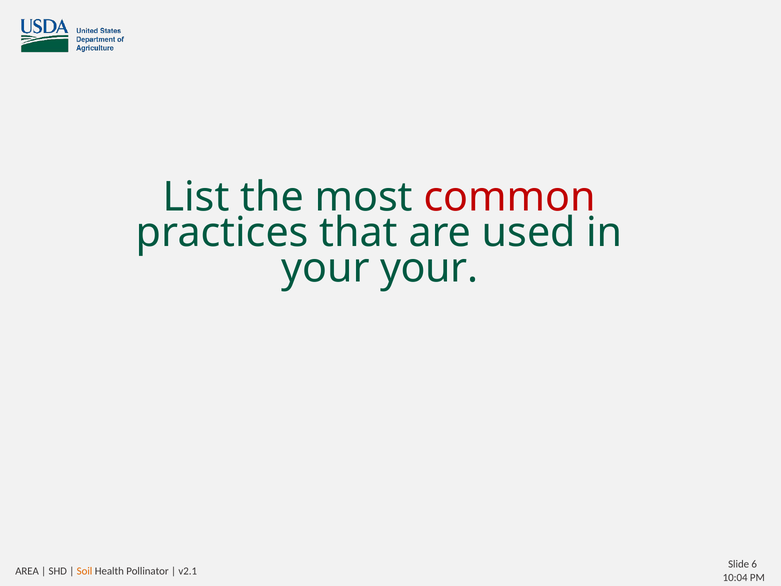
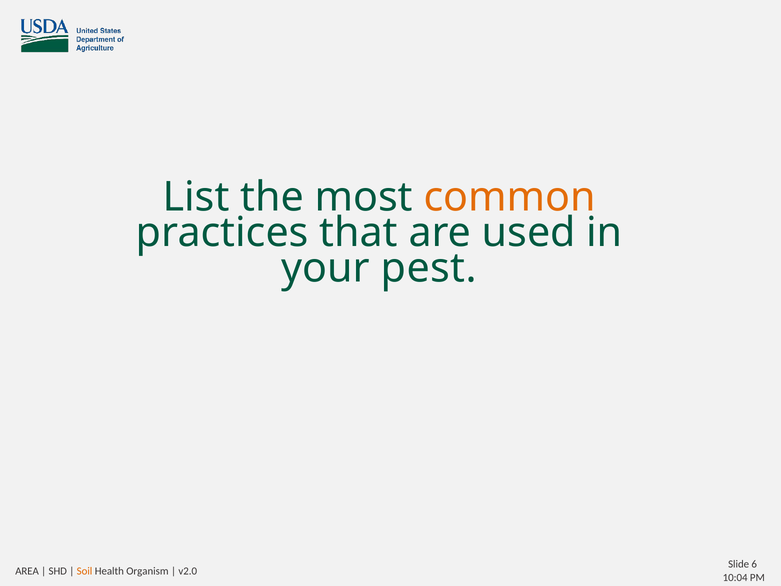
common colour: red -> orange
your your: your -> pest
Pollinator: Pollinator -> Organism
v2.1: v2.1 -> v2.0
